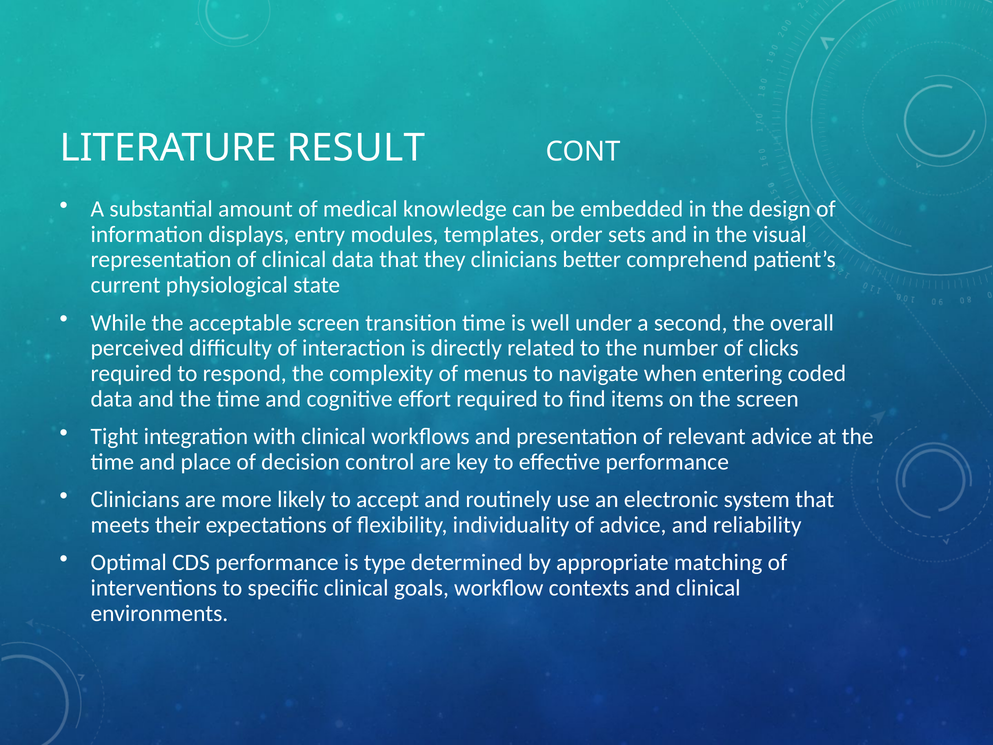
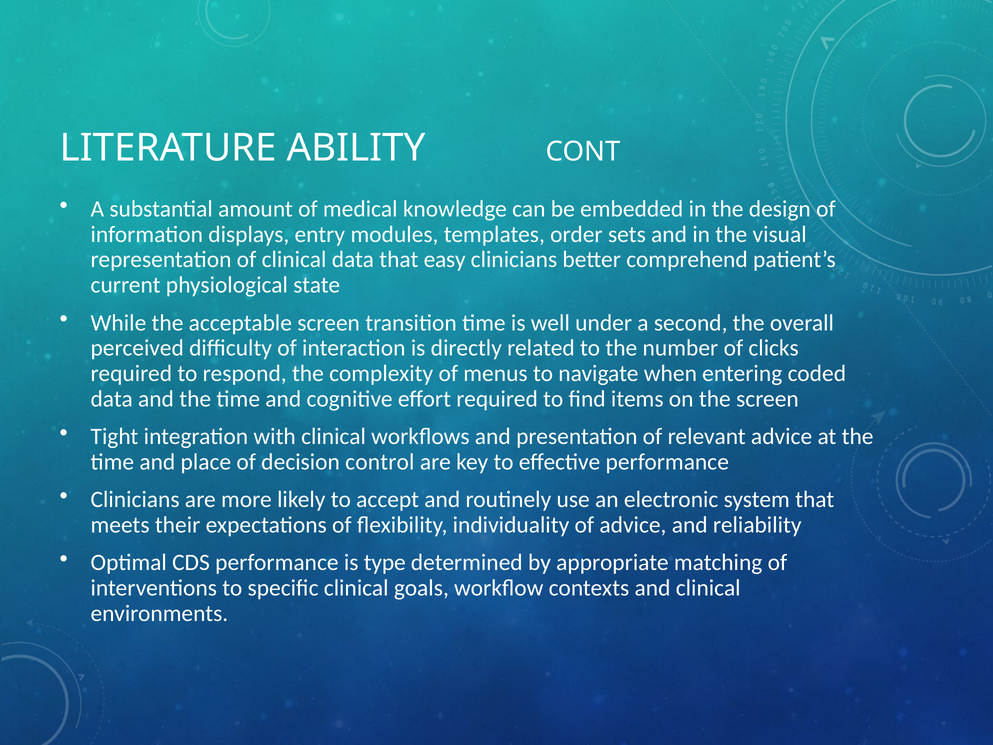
RESULT: RESULT -> ABILITY
they: they -> easy
